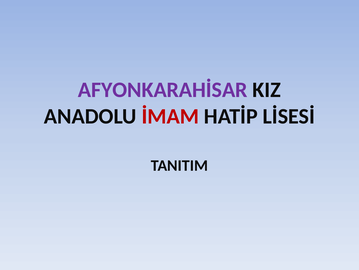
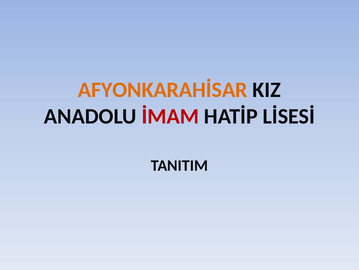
AFYONKARAHİSAR colour: purple -> orange
